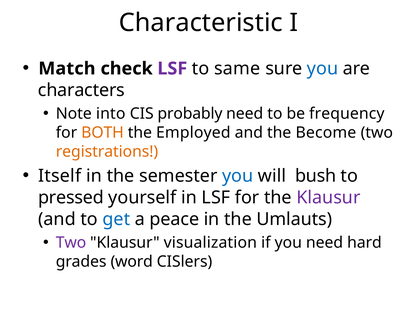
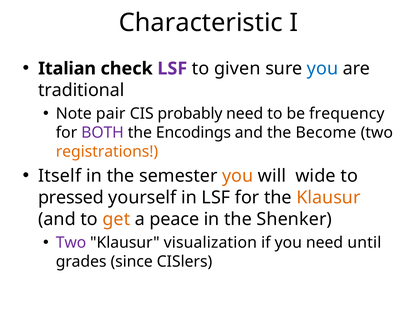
Match: Match -> Italian
same: same -> given
characters: characters -> traditional
into: into -> pair
BOTH colour: orange -> purple
Employed: Employed -> Encodings
you at (238, 176) colour: blue -> orange
bush: bush -> wide
Klausur at (328, 197) colour: purple -> orange
get colour: blue -> orange
Umlauts: Umlauts -> Shenker
hard: hard -> until
word: word -> since
